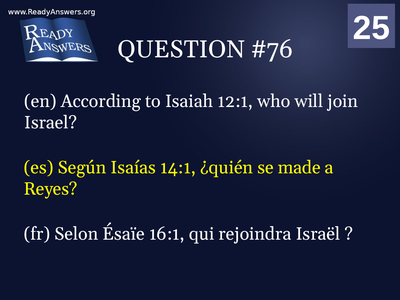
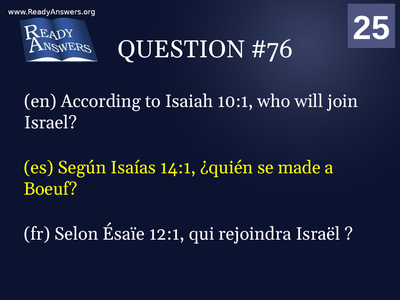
12:1: 12:1 -> 10:1
Reyes: Reyes -> Boeuf
16:1: 16:1 -> 12:1
